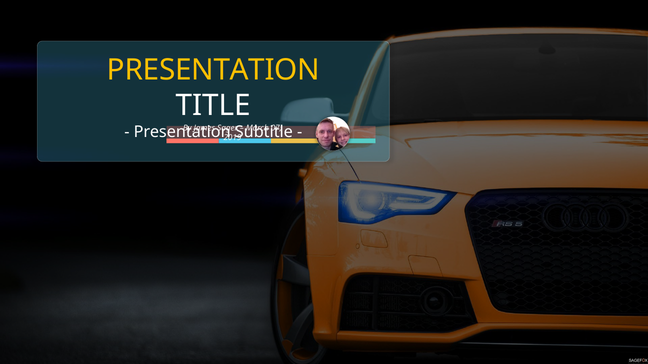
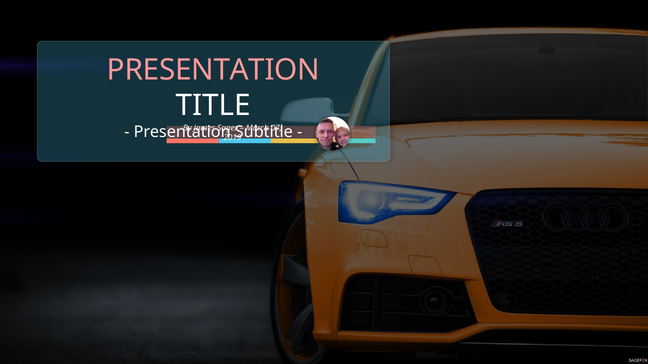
PRESENTATION at (213, 70) colour: yellow -> pink
